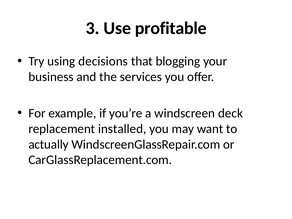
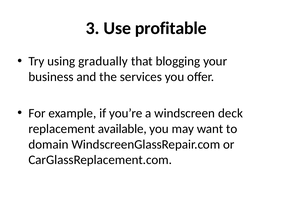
decisions: decisions -> gradually
installed: installed -> available
actually: actually -> domain
